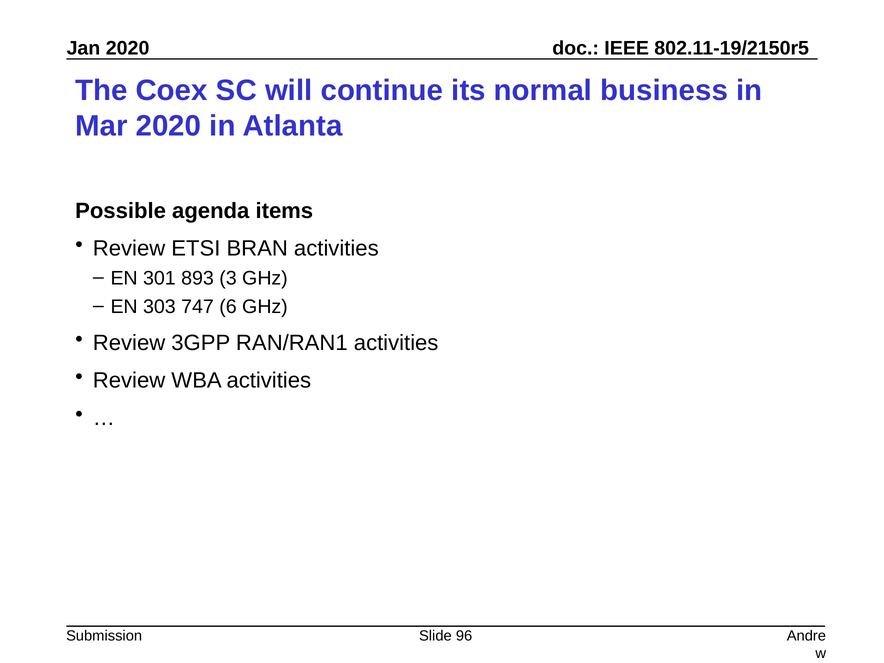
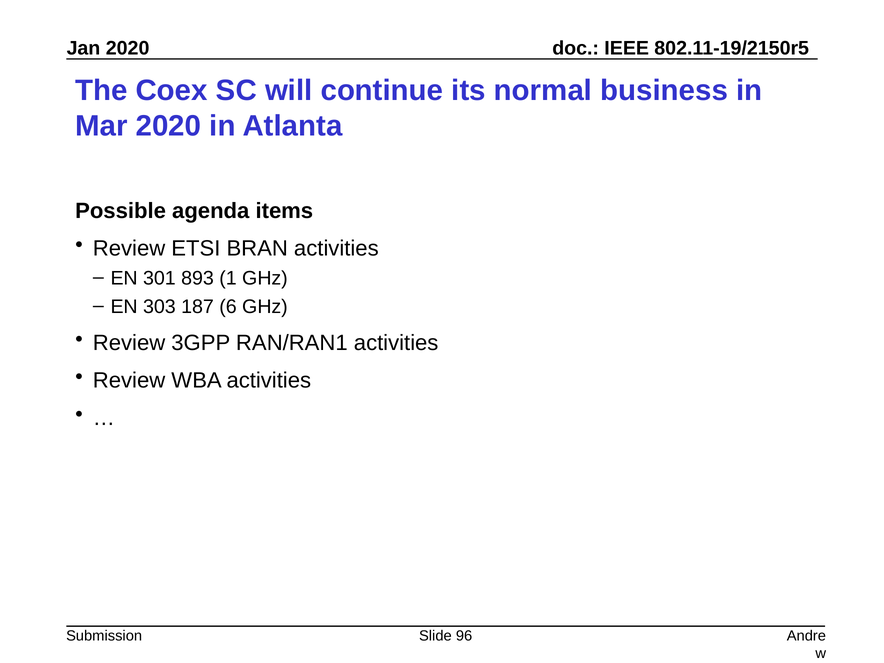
3: 3 -> 1
747: 747 -> 187
